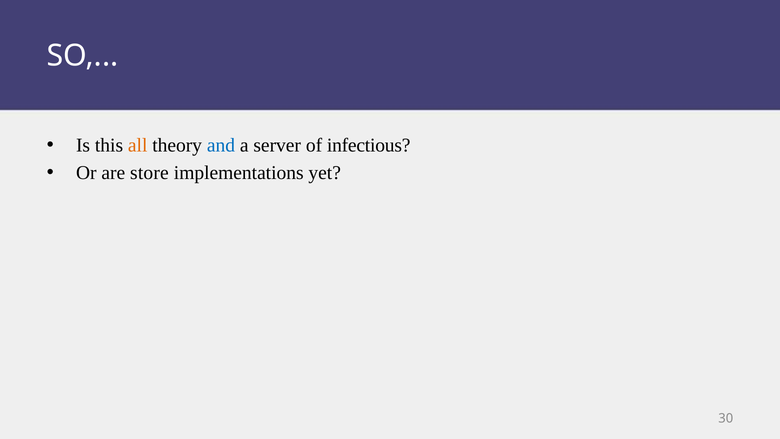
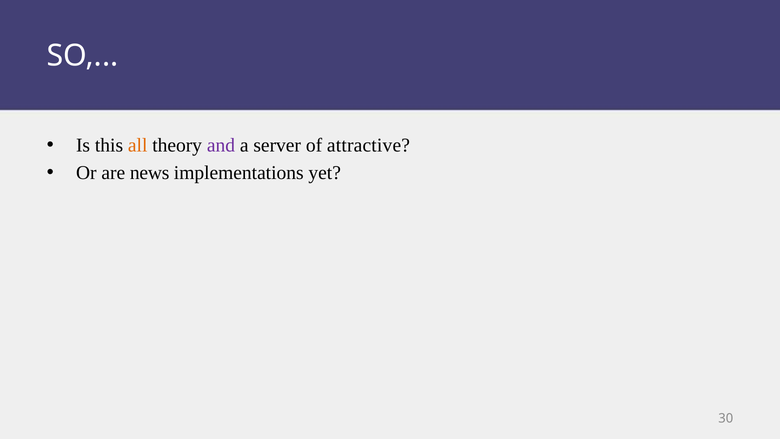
and colour: blue -> purple
infectious: infectious -> attractive
store: store -> news
